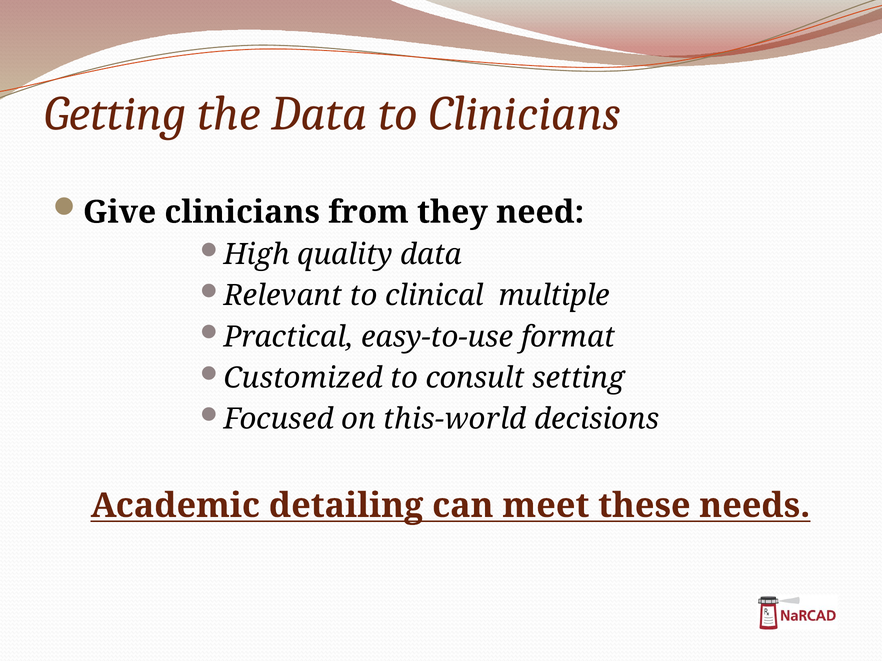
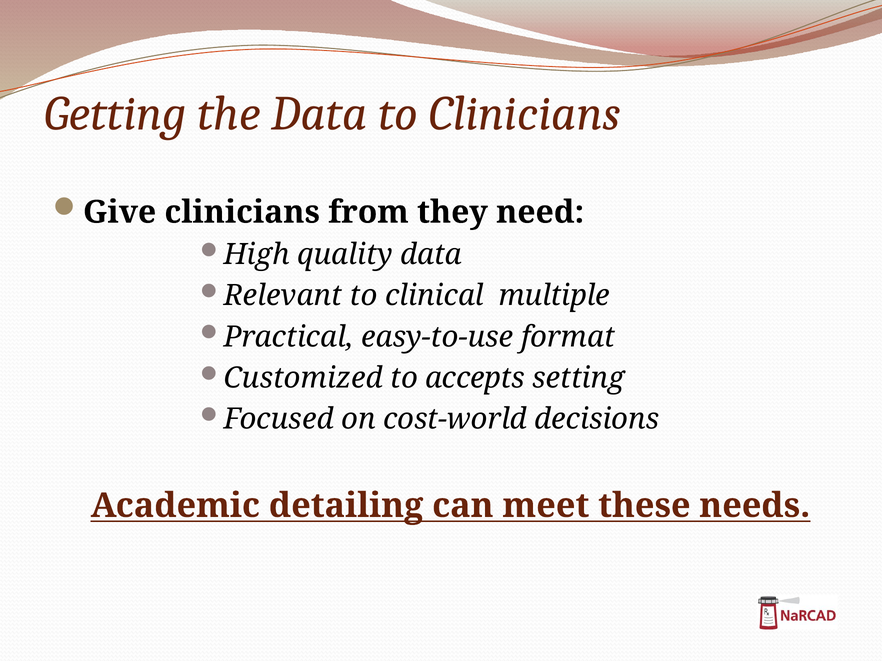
consult: consult -> accepts
this-world: this-world -> cost-world
